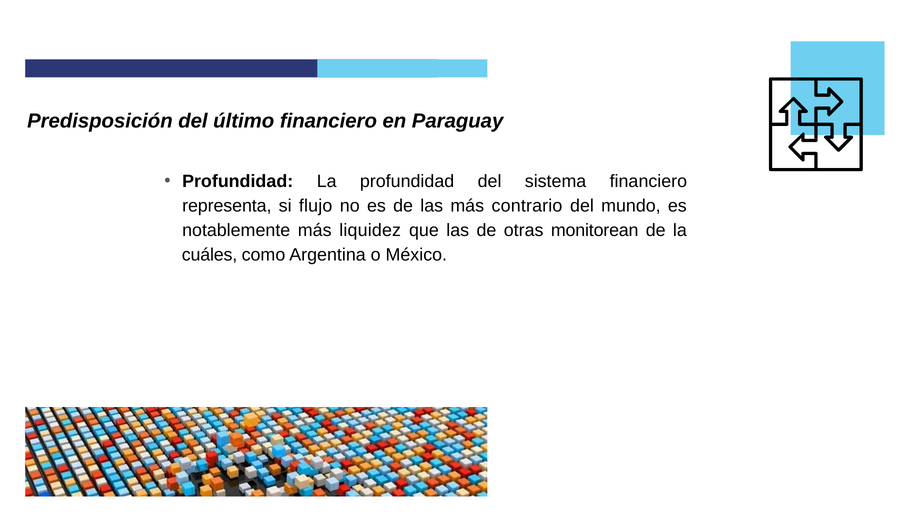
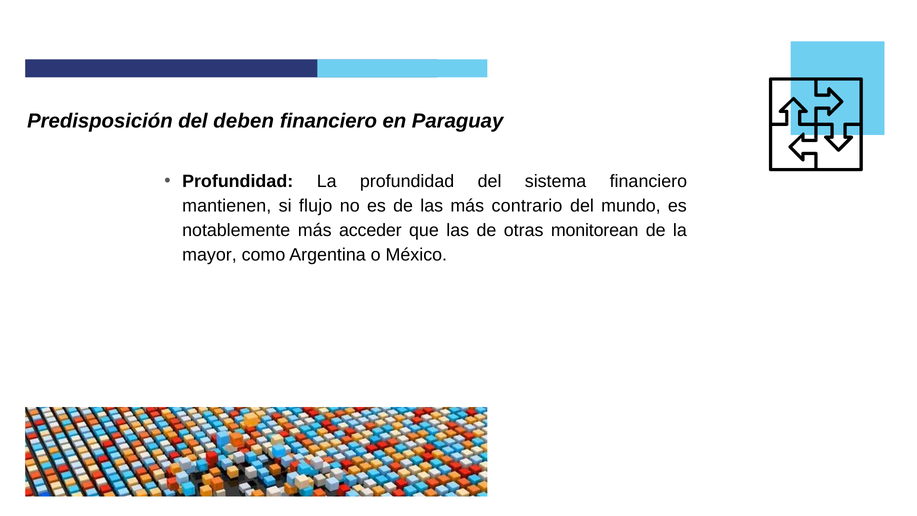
último: último -> deben
representa: representa -> mantienen
liquidez: liquidez -> acceder
cuáles: cuáles -> mayor
